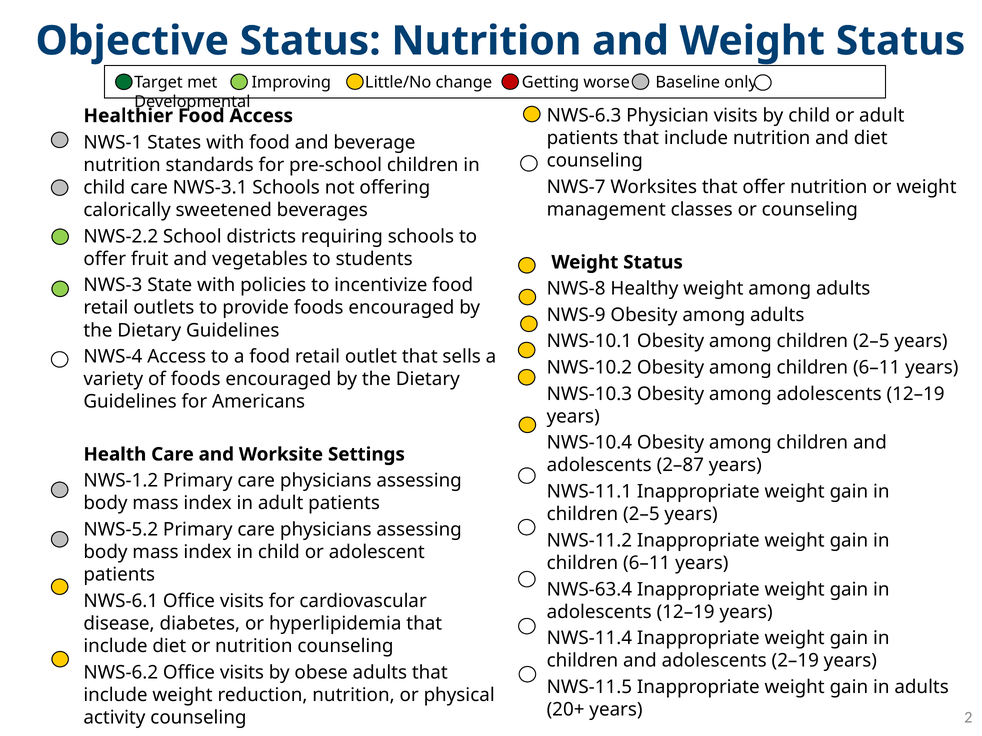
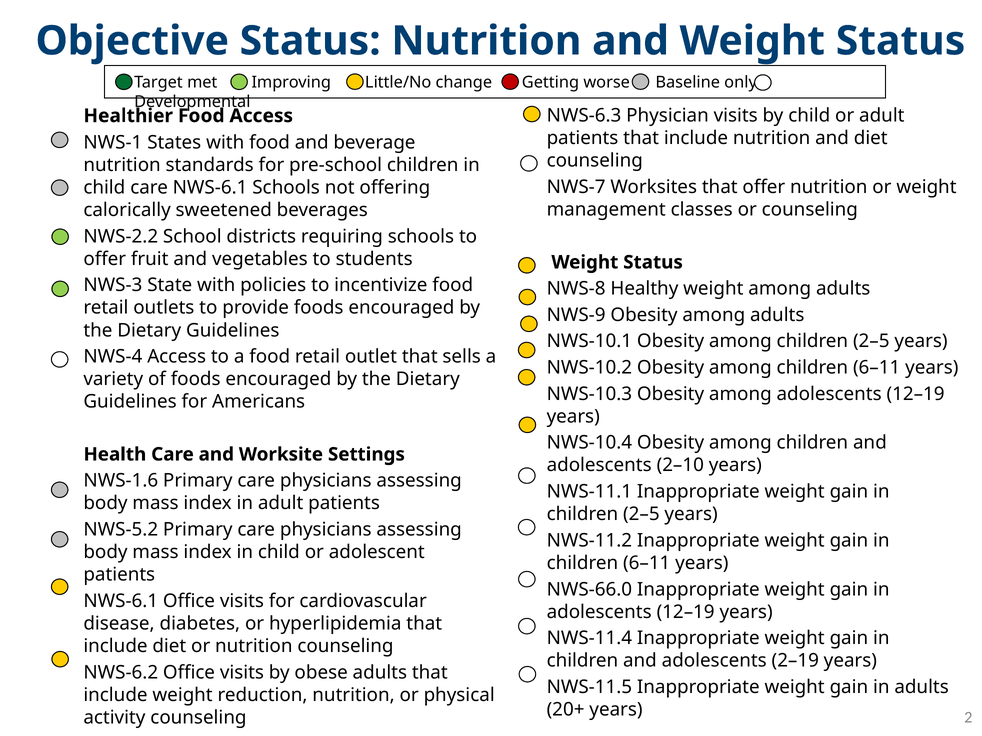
care NWS-3.1: NWS-3.1 -> NWS-6.1
2–87: 2–87 -> 2–10
NWS-1.2: NWS-1.2 -> NWS-1.6
NWS-63.4: NWS-63.4 -> NWS-66.0
